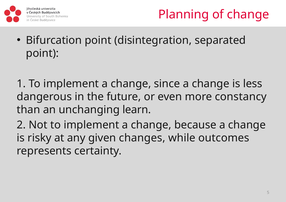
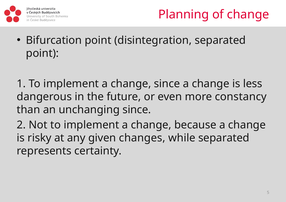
unchanging learn: learn -> since
while outcomes: outcomes -> separated
